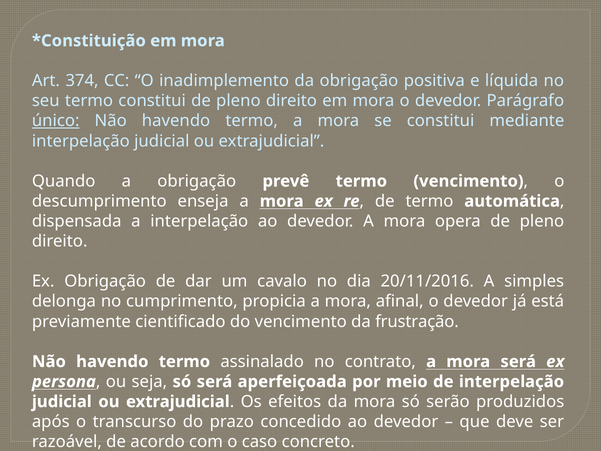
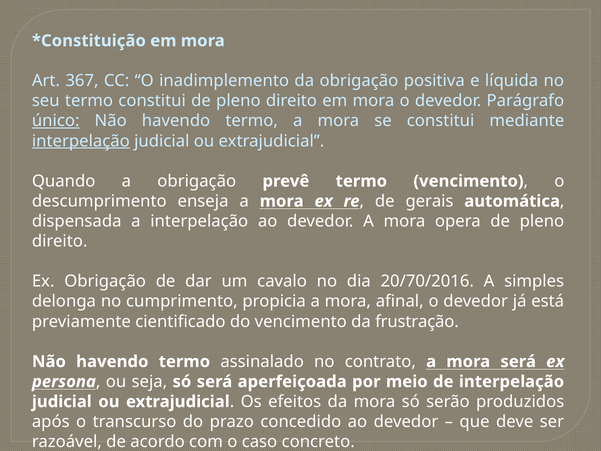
374: 374 -> 367
interpelação at (81, 141) underline: none -> present
de termo: termo -> gerais
20/11/2016: 20/11/2016 -> 20/70/2016
